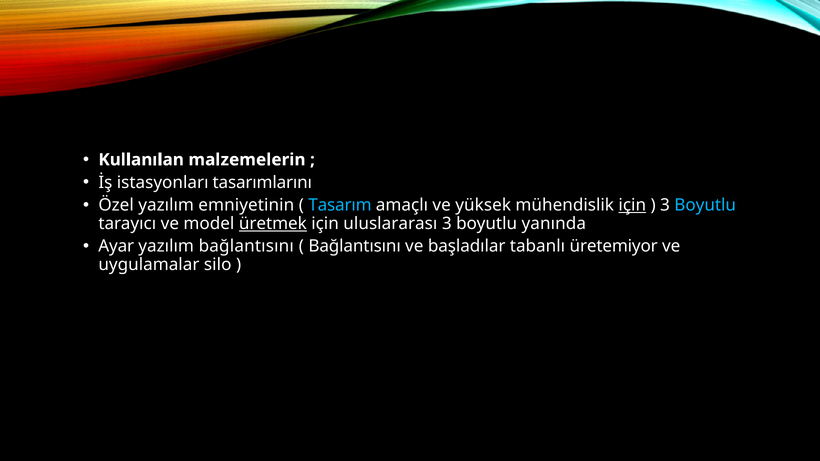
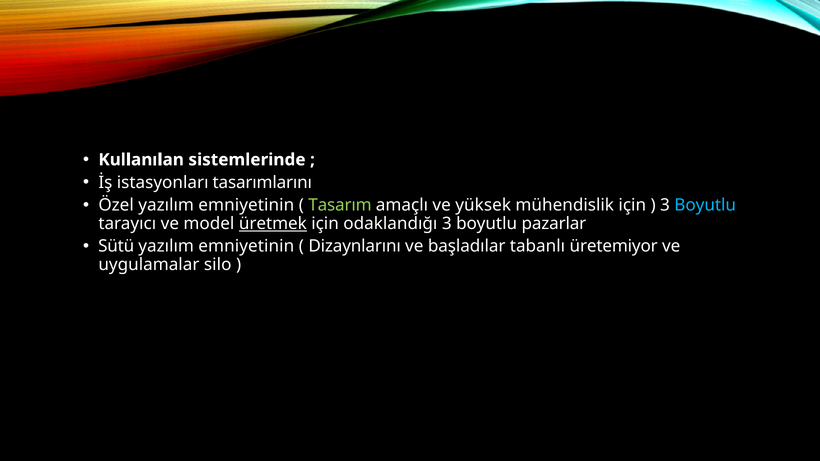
malzemelerin: malzemelerin -> sistemlerinde
Tasarım colour: light blue -> light green
için at (632, 205) underline: present -> none
uluslararası: uluslararası -> odaklandığı
yanında: yanında -> pazarlar
Ayar: Ayar -> Sütü
bağlantısını at (246, 246): bağlantısını -> emniyetinin
Bağlantısını at (355, 246): Bağlantısını -> Dizaynlarını
